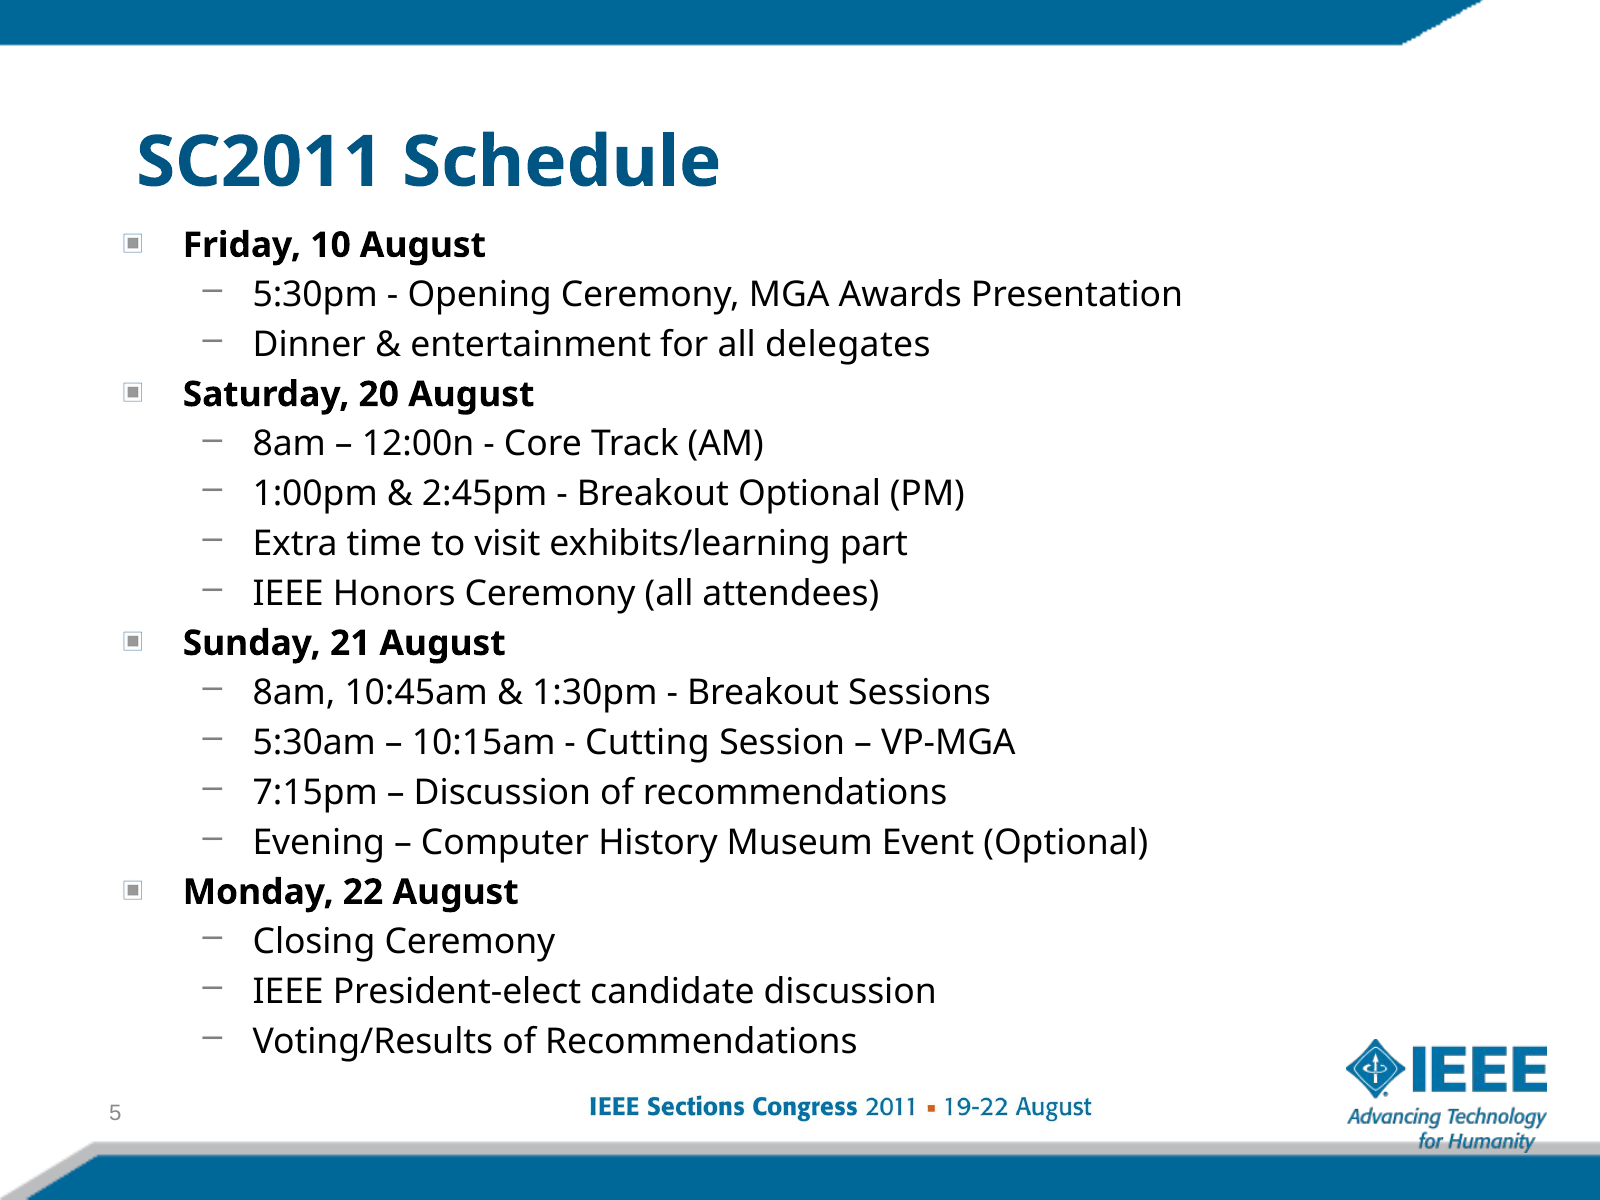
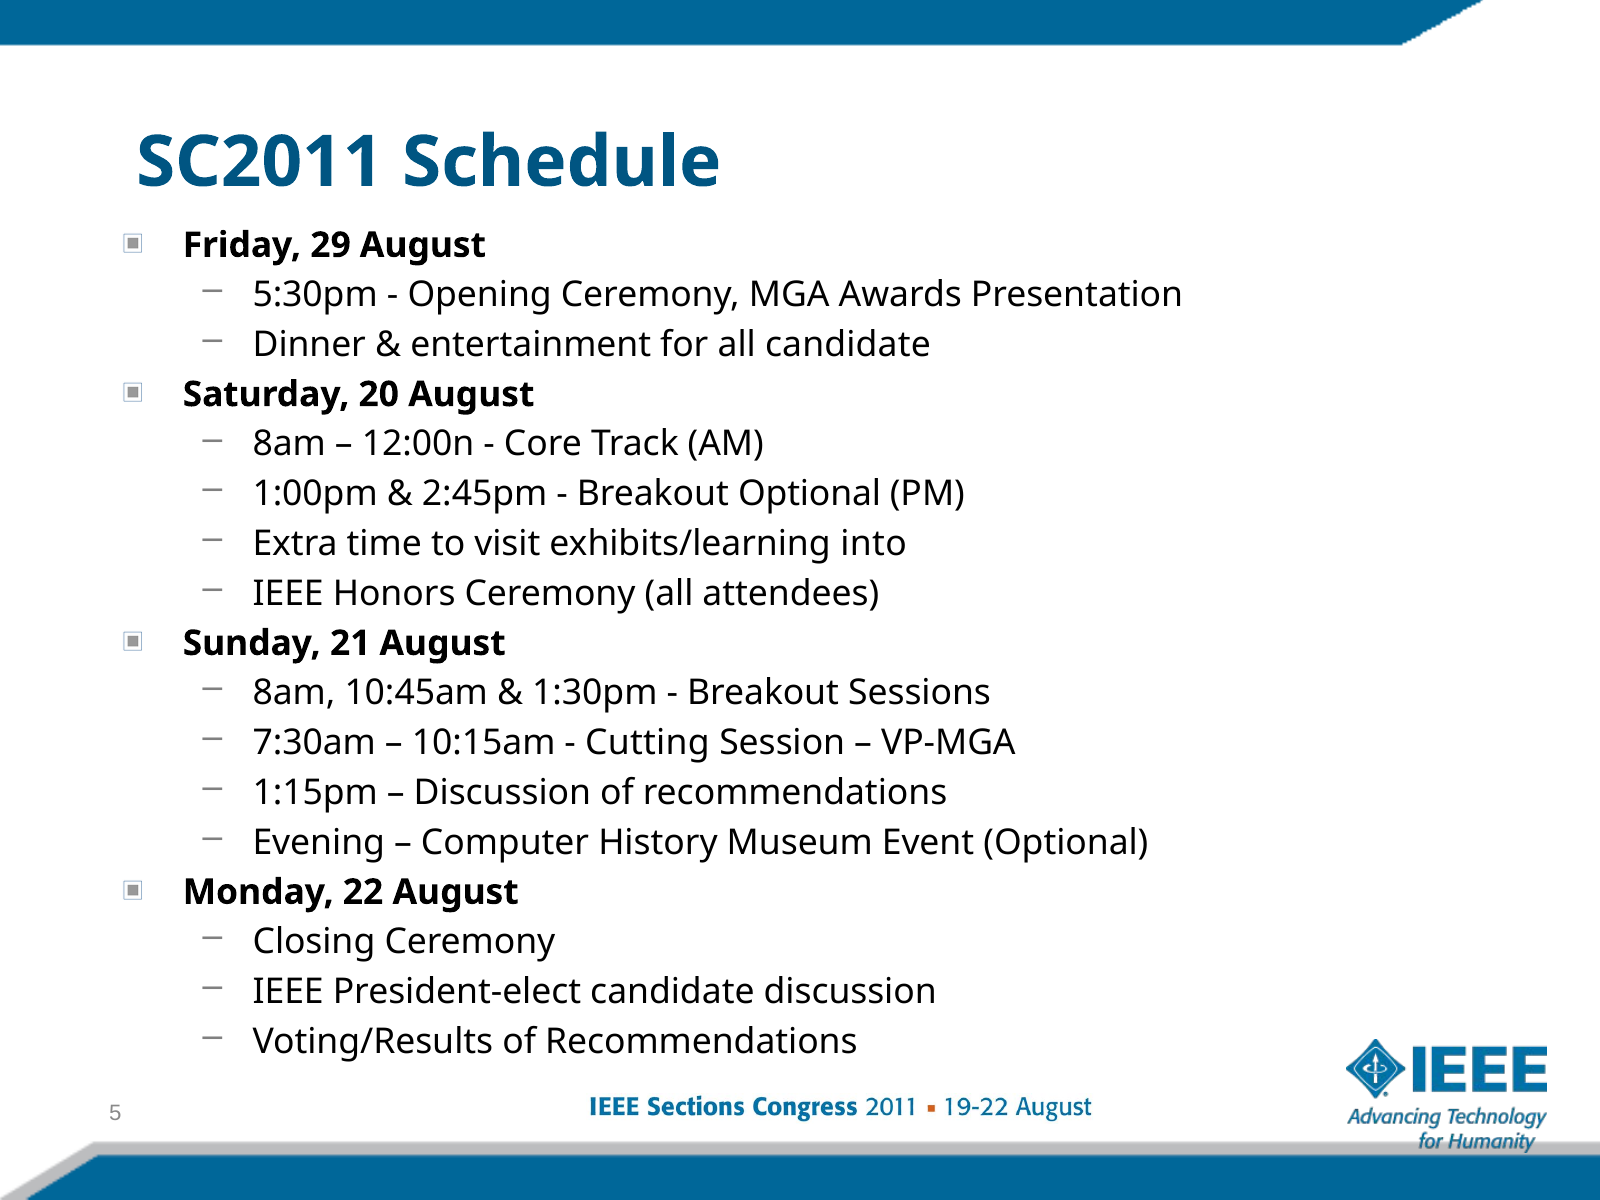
10: 10 -> 29
all delegates: delegates -> candidate
part: part -> into
5:30am: 5:30am -> 7:30am
7:15pm: 7:15pm -> 1:15pm
